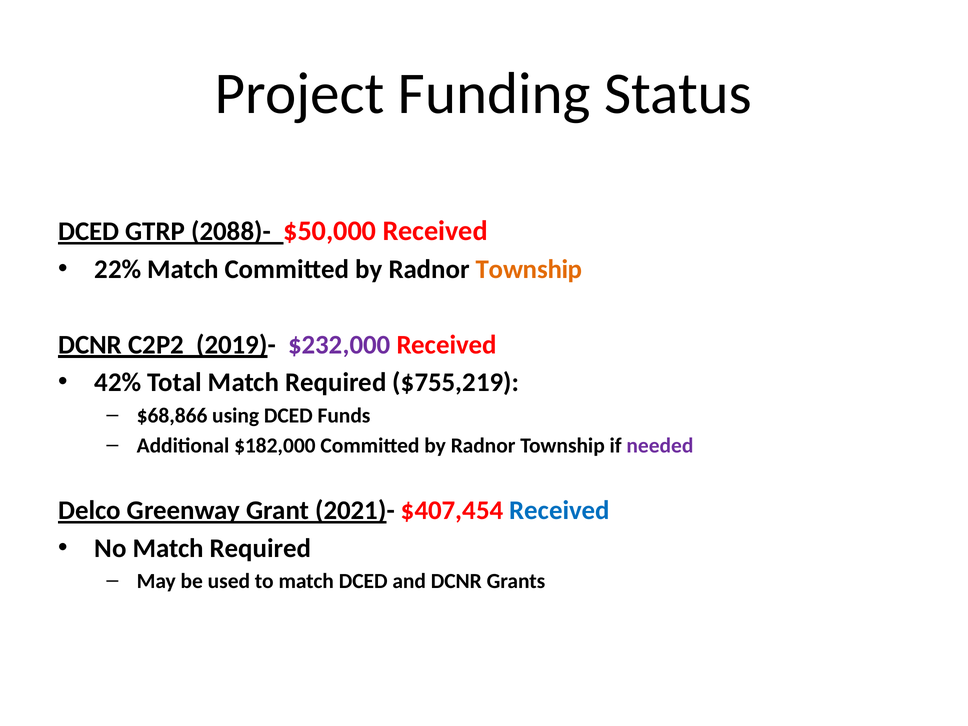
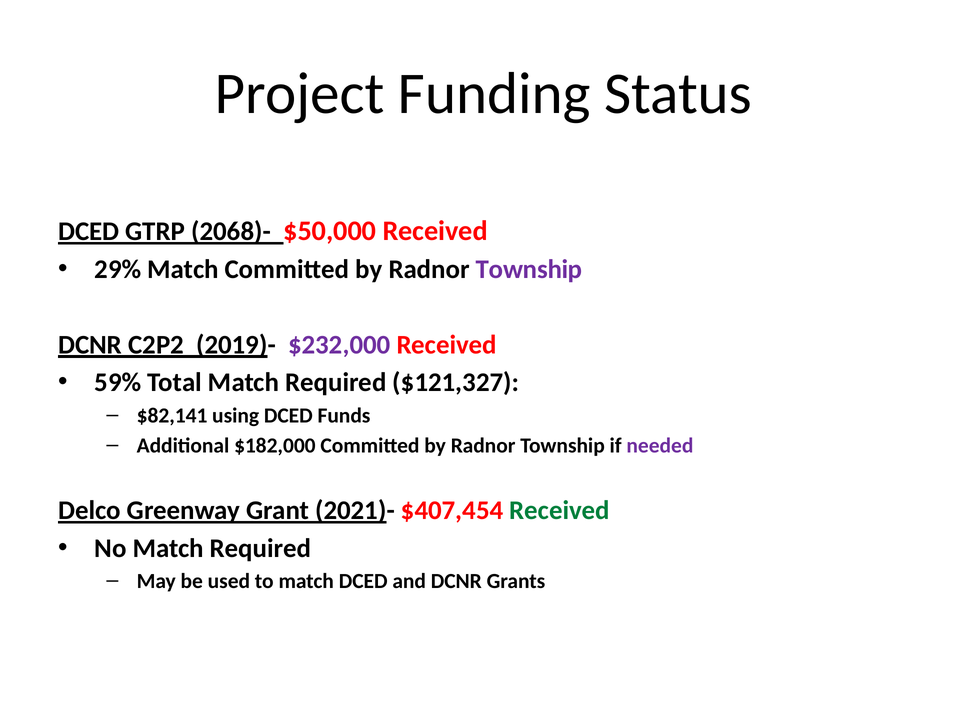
2088)-: 2088)- -> 2068)-
22%: 22% -> 29%
Township at (529, 270) colour: orange -> purple
42%: 42% -> 59%
$755,219: $755,219 -> $121,327
$68,866: $68,866 -> $82,141
Received at (560, 510) colour: blue -> green
